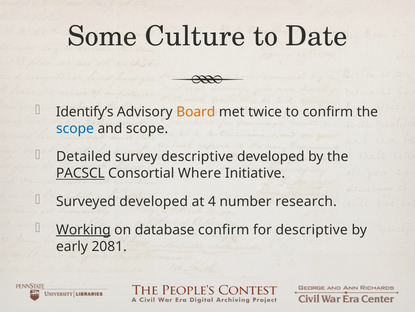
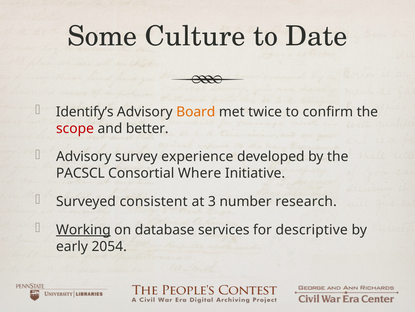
scope at (75, 128) colour: blue -> red
and scope: scope -> better
Detailed at (84, 156): Detailed -> Advisory
survey descriptive: descriptive -> experience
PACSCL underline: present -> none
Surveyed developed: developed -> consistent
4: 4 -> 3
database confirm: confirm -> services
2081: 2081 -> 2054
